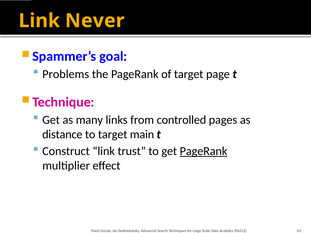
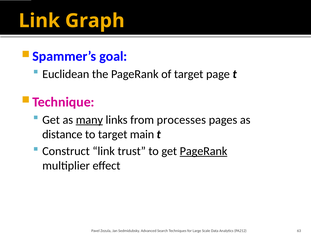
Never: Never -> Graph
Problems: Problems -> Euclidean
many underline: none -> present
controlled: controlled -> processes
